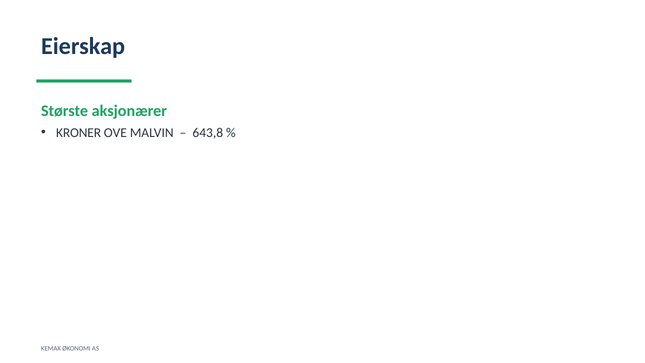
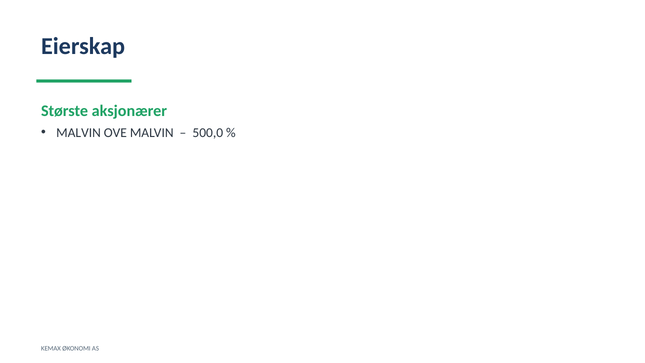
KRONER at (79, 133): KRONER -> MALVIN
643,8: 643,8 -> 500,0
